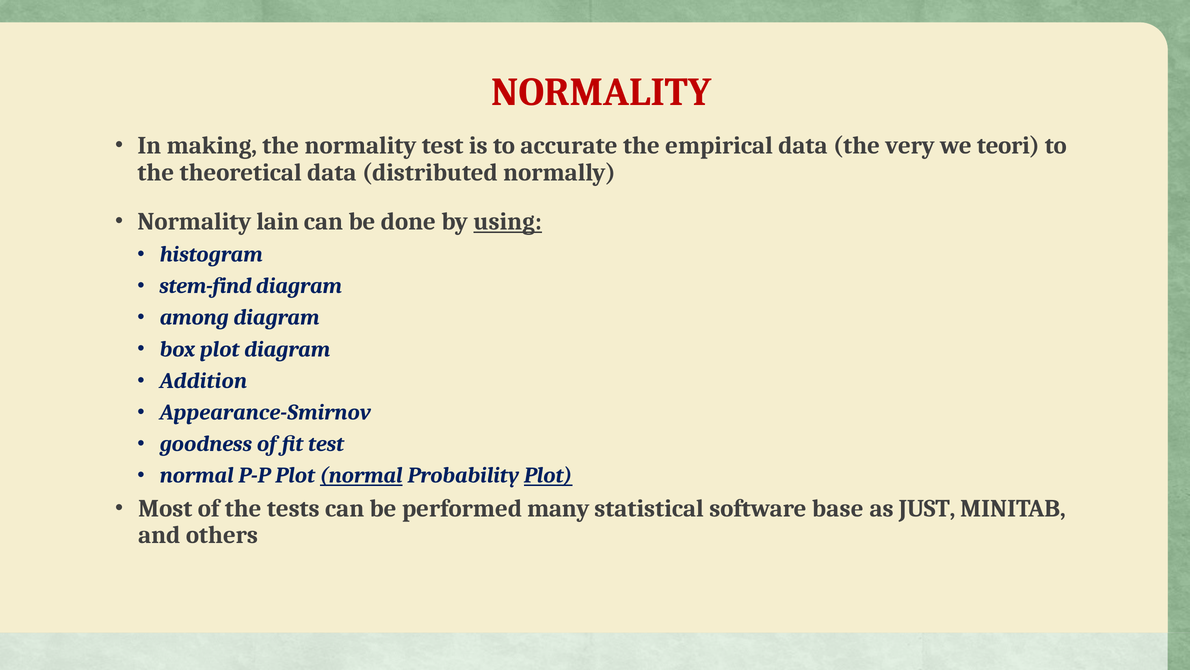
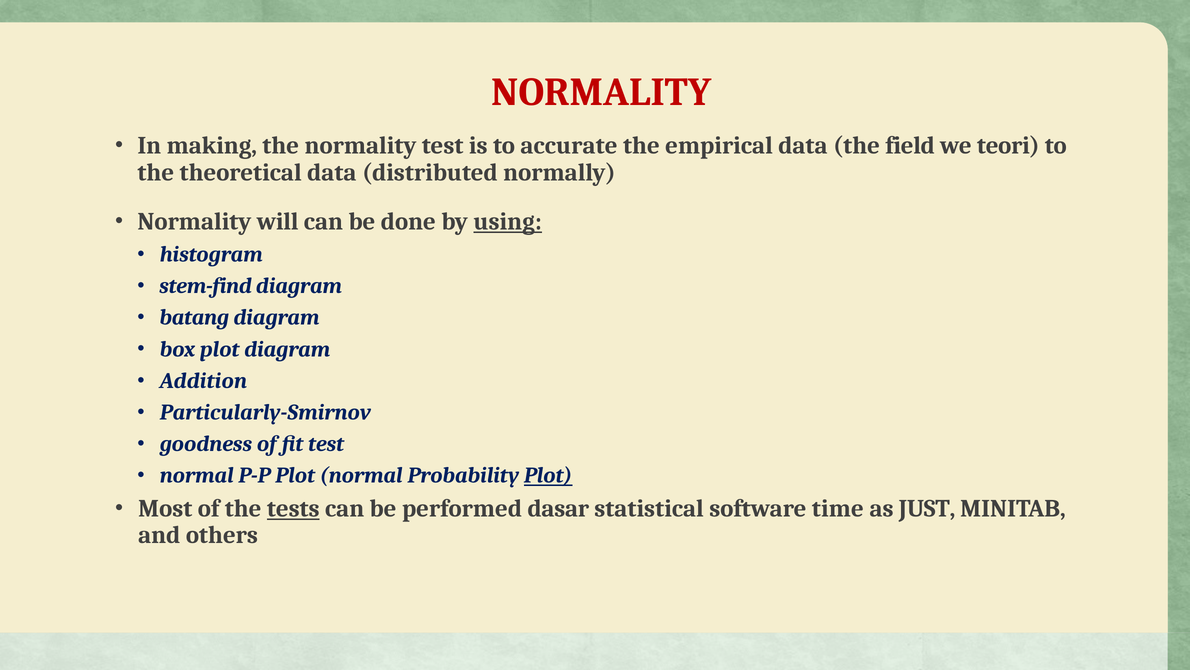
very: very -> field
lain: lain -> will
among: among -> batang
Appearance-Smirnov: Appearance-Smirnov -> Particularly-Smirnov
normal at (361, 475) underline: present -> none
tests underline: none -> present
many: many -> dasar
base: base -> time
